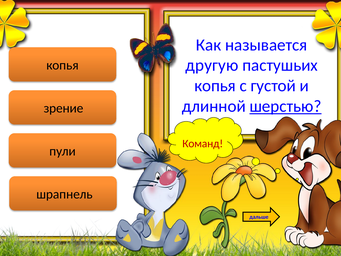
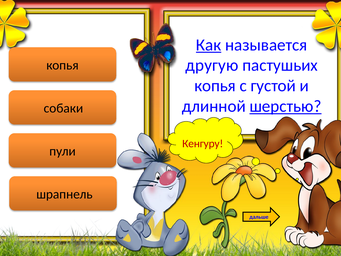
Как underline: none -> present
зрение: зрение -> собаки
Команд: Команд -> Кенгуру
